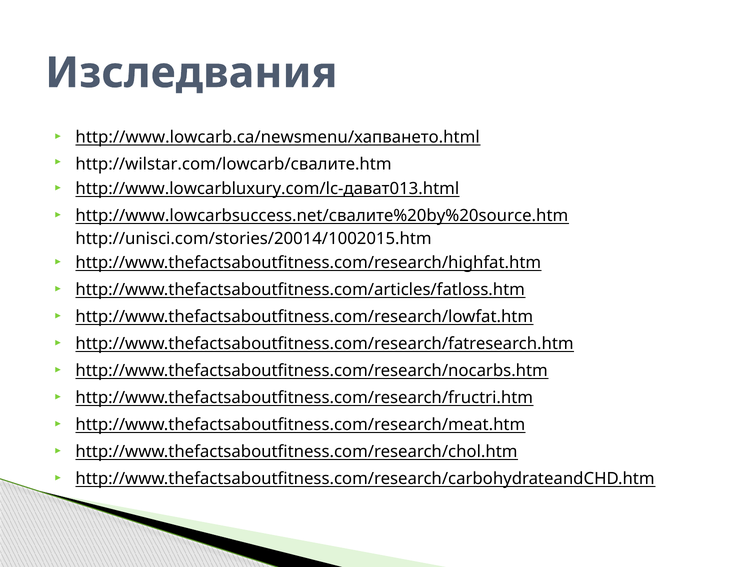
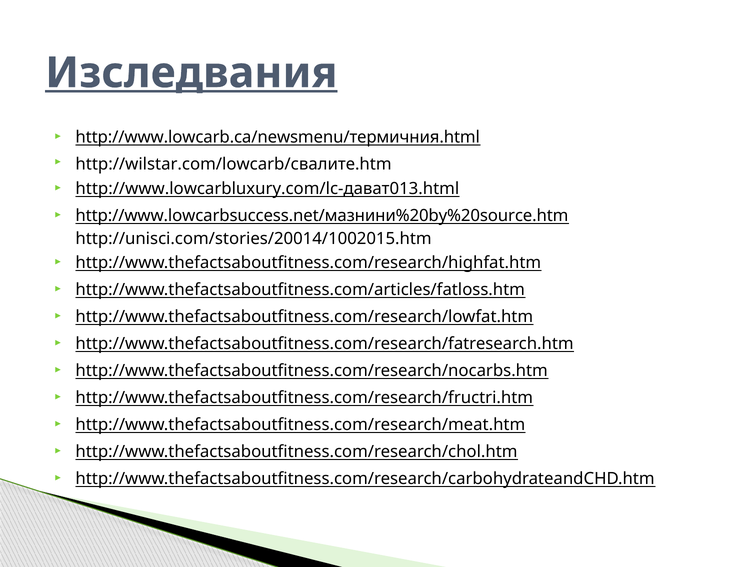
Изследвания underline: none -> present
http://www.lowcarb.ca/newsmenu/хапването.html: http://www.lowcarb.ca/newsmenu/хапването.html -> http://www.lowcarb.ca/newsmenu/термичния.html
http://www.lowcarbsuccess.net/свалите%20by%20source.htm: http://www.lowcarbsuccess.net/свалите%20by%20source.htm -> http://www.lowcarbsuccess.net/мазнини%20by%20source.htm
